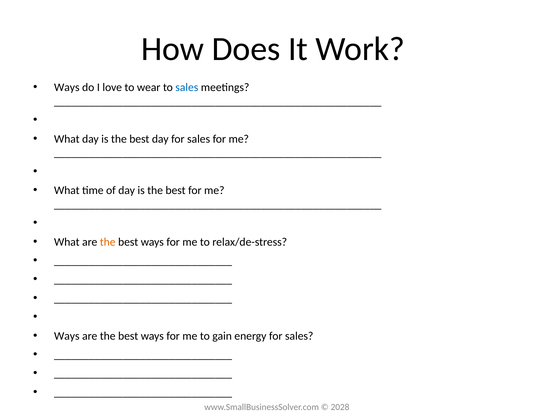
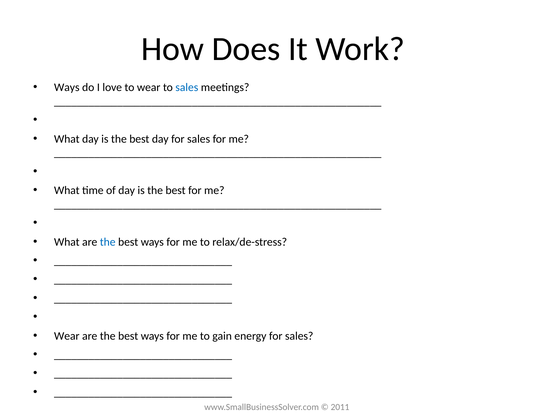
the at (108, 242) colour: orange -> blue
Ways at (67, 335): Ways -> Wear
2028: 2028 -> 2011
